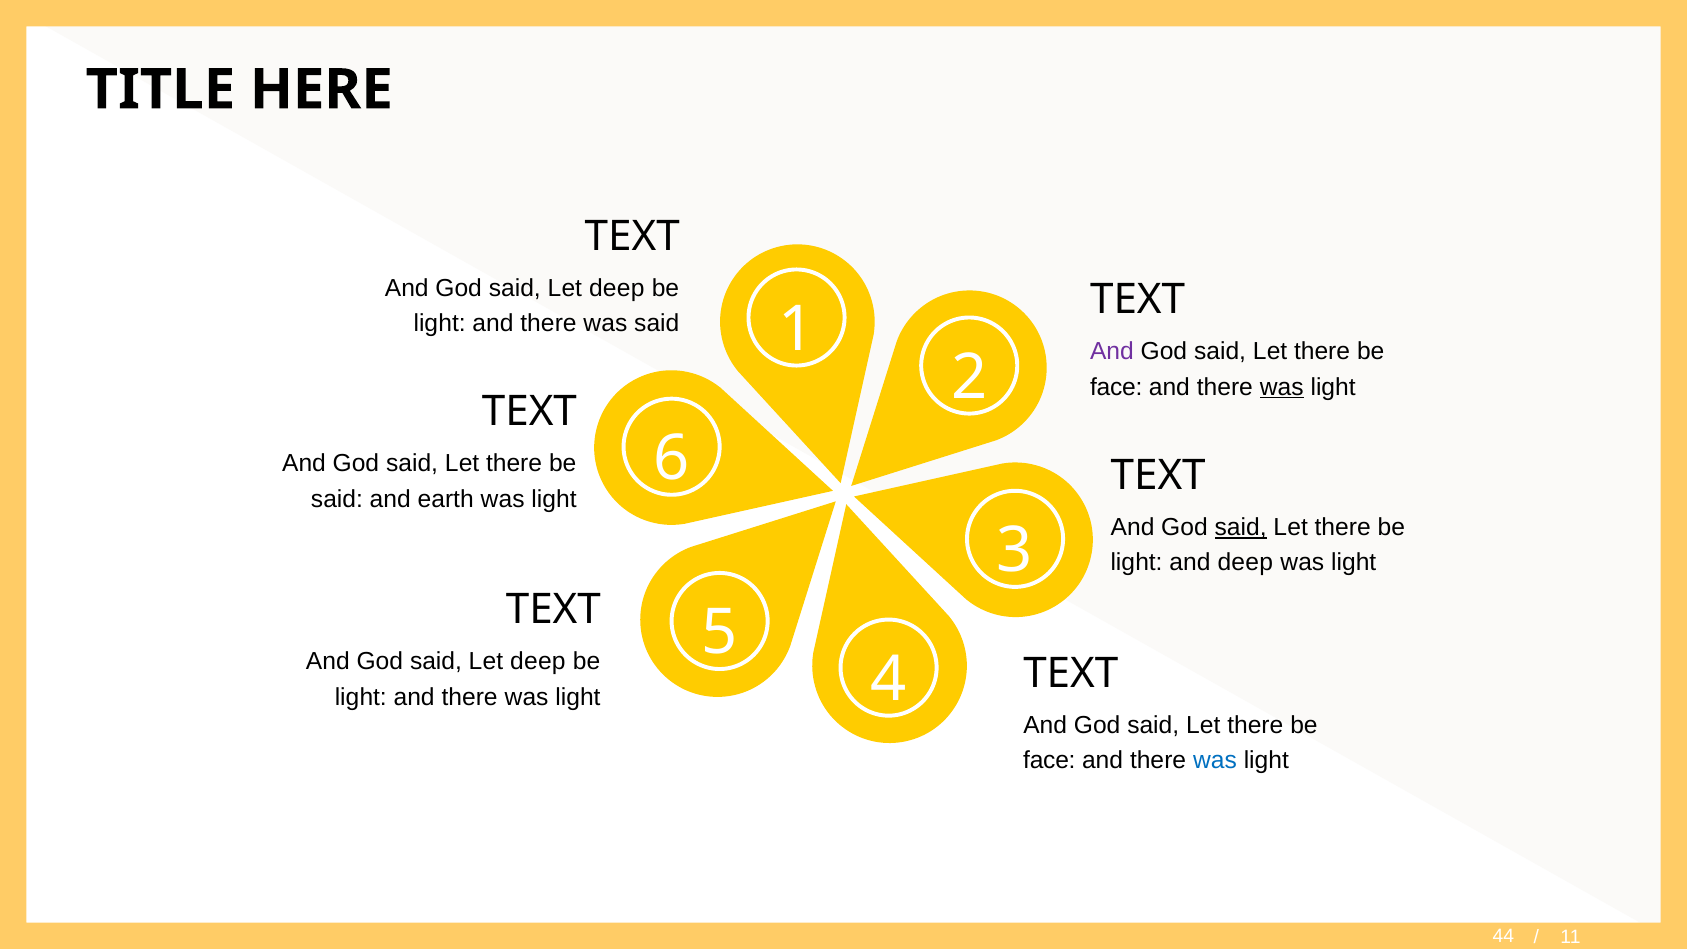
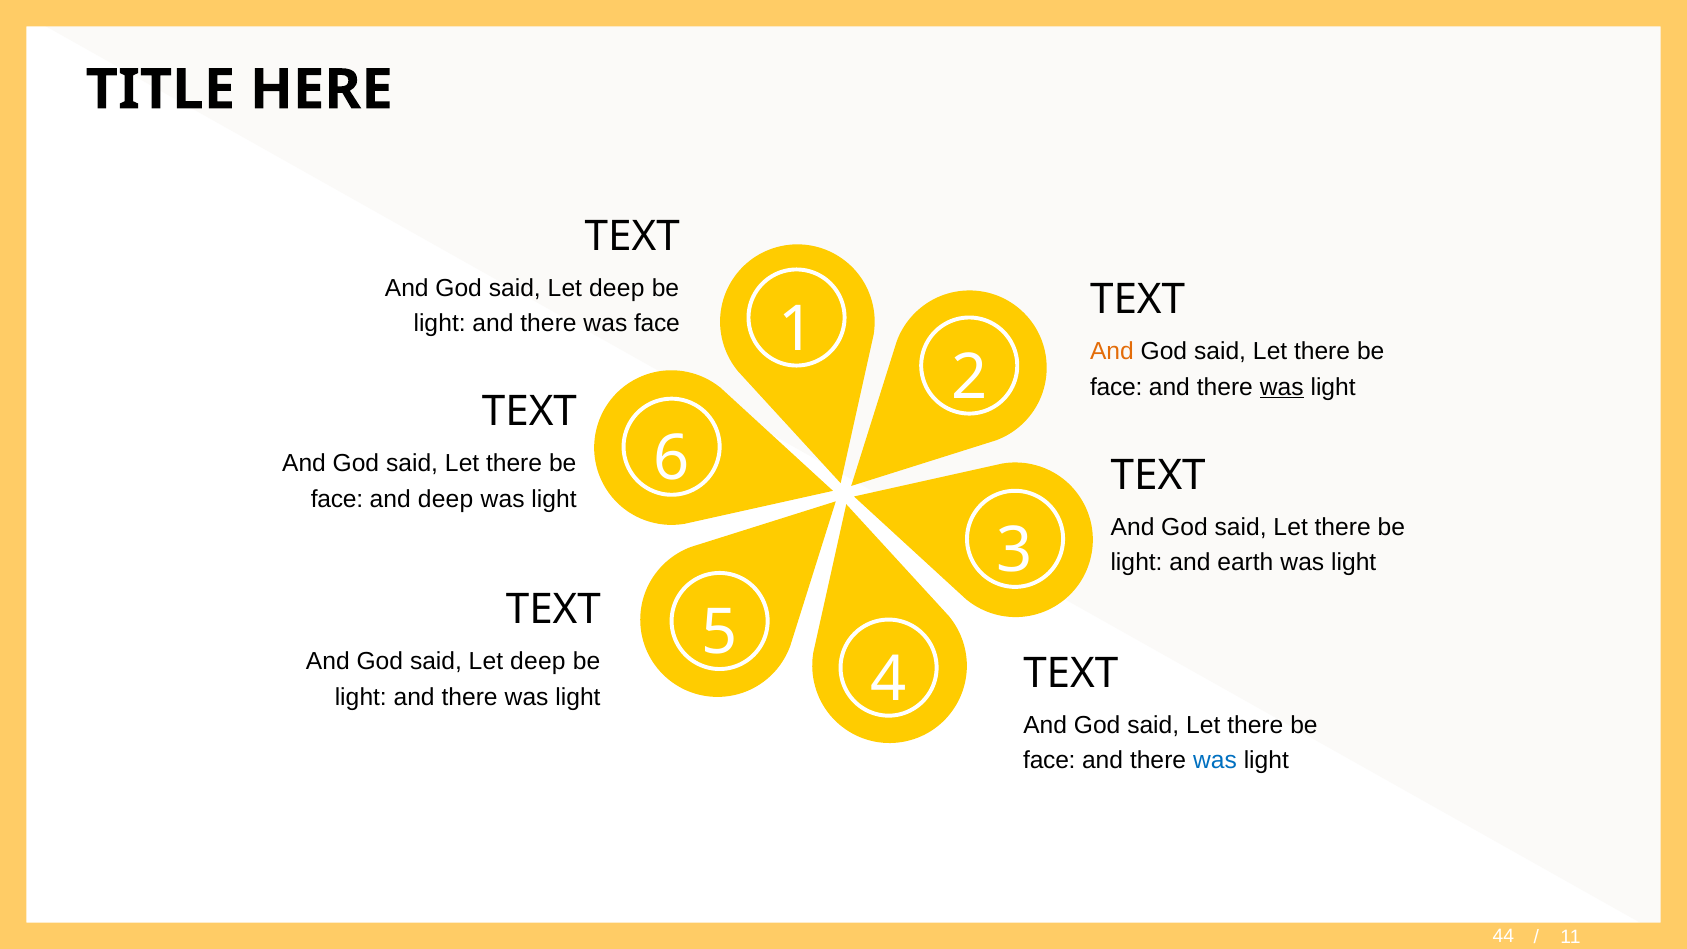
was said: said -> face
And at (1112, 352) colour: purple -> orange
said at (337, 499): said -> face
and earth: earth -> deep
said at (1241, 527) underline: present -> none
and deep: deep -> earth
